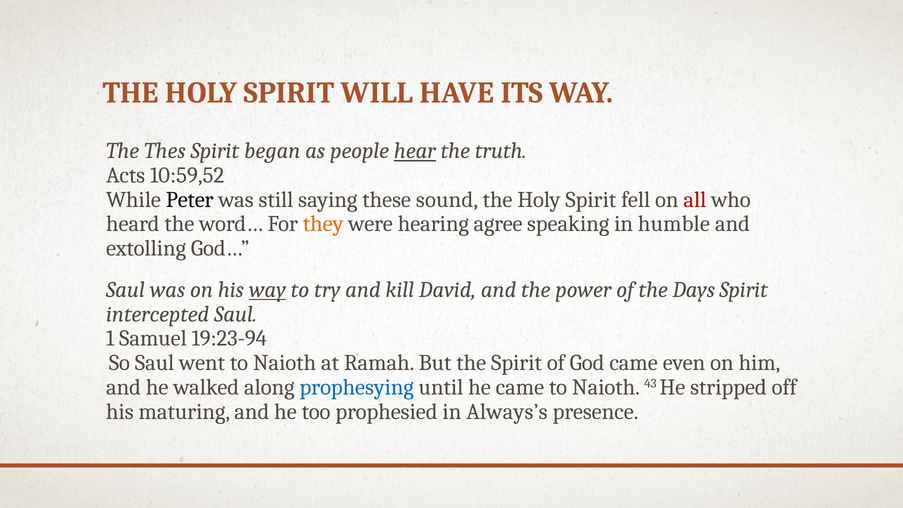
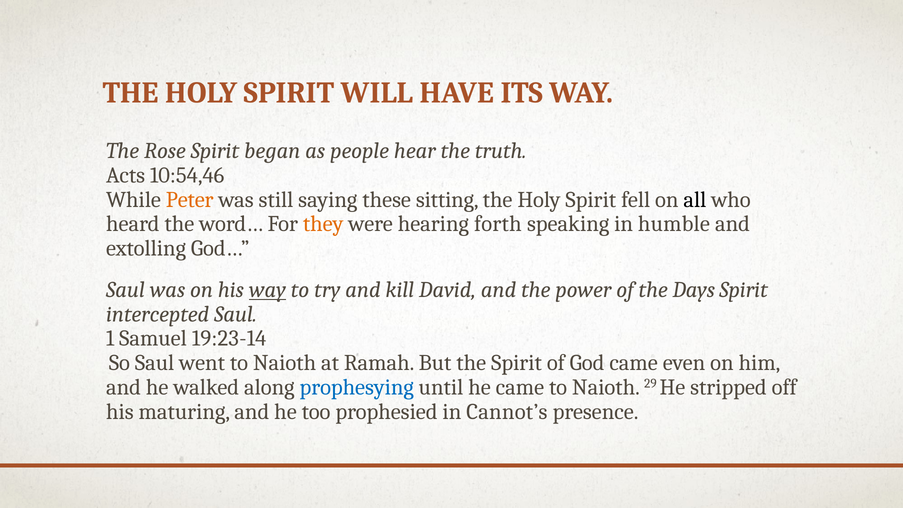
Thes: Thes -> Rose
hear underline: present -> none
10:59,52: 10:59,52 -> 10:54,46
Peter colour: black -> orange
sound: sound -> sitting
all colour: red -> black
agree: agree -> forth
19:23-94: 19:23-94 -> 19:23-14
43: 43 -> 29
Always’s: Always’s -> Cannot’s
